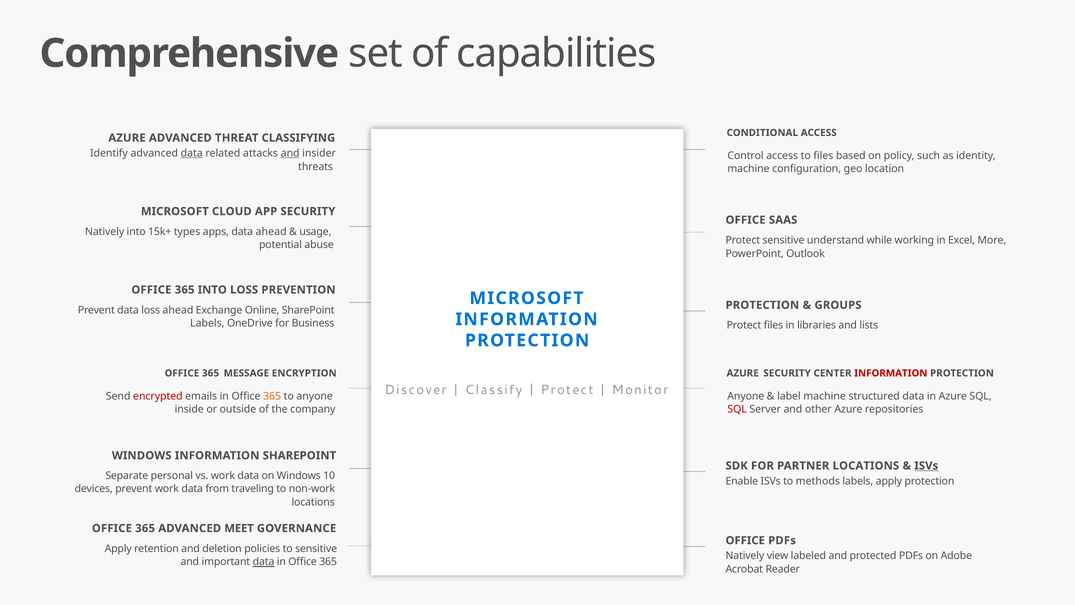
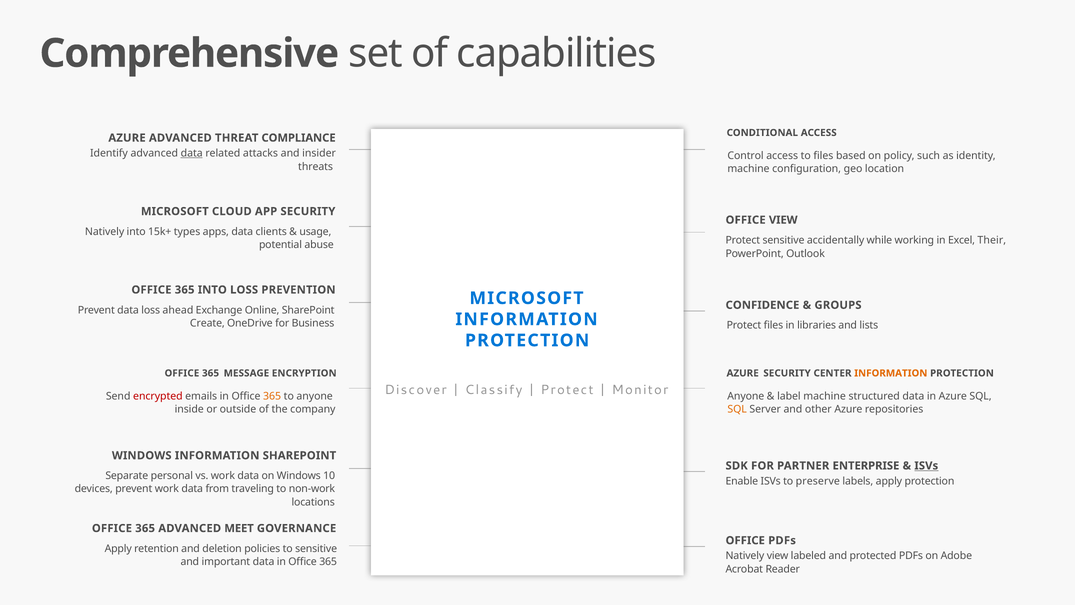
CLASSIFYING: CLASSIFYING -> COMPLIANCE
and at (290, 153) underline: present -> none
OFFICE SAAS: SAAS -> VIEW
data ahead: ahead -> clients
understand: understand -> accidentally
More: More -> Their
PROTECTION at (762, 305): PROTECTION -> CONFIDENCE
Labels at (207, 323): Labels -> Create
INFORMATION at (891, 373) colour: red -> orange
SQL at (737, 409) colour: red -> orange
PARTNER LOCATIONS: LOCATIONS -> ENTERPRISE
methods: methods -> preserve
data at (264, 562) underline: present -> none
